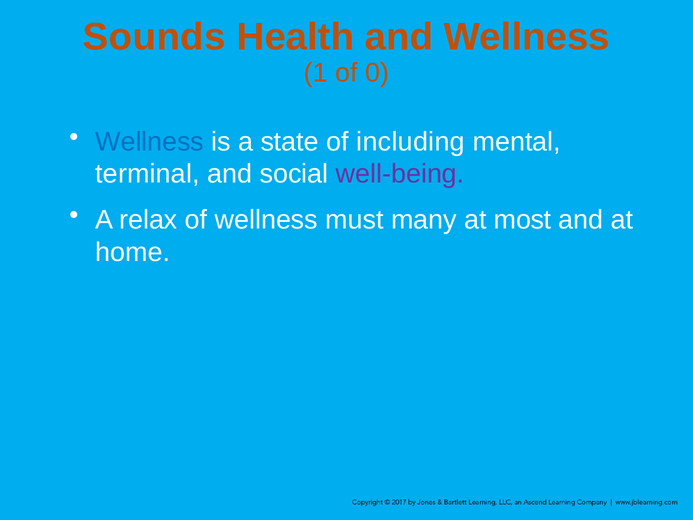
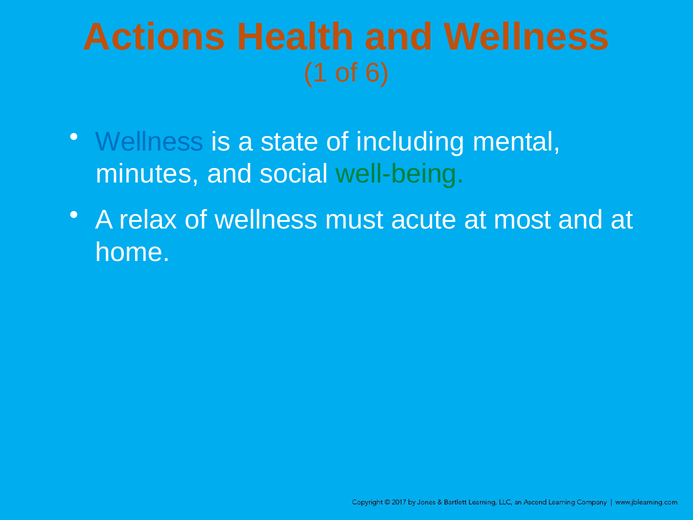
Sounds: Sounds -> Actions
0: 0 -> 6
terminal: terminal -> minutes
well-being colour: purple -> green
many: many -> acute
